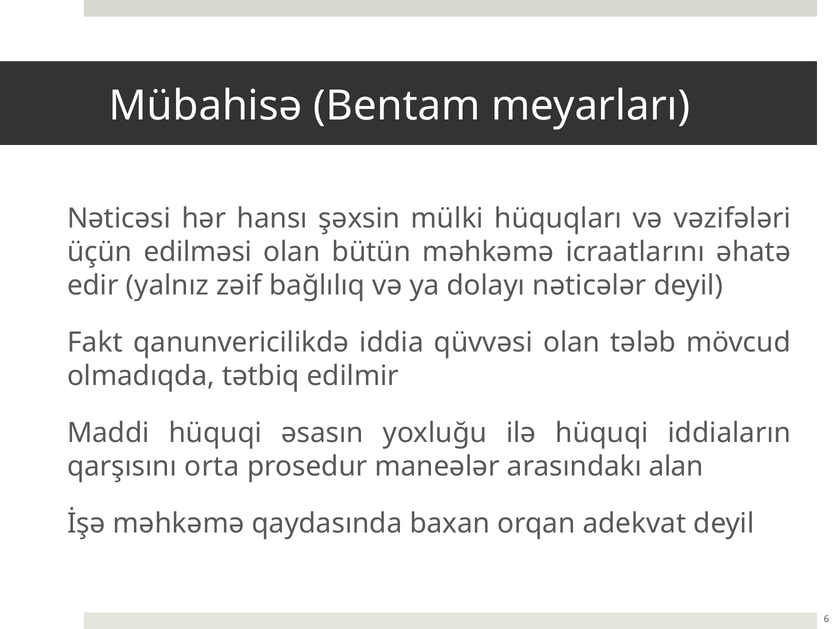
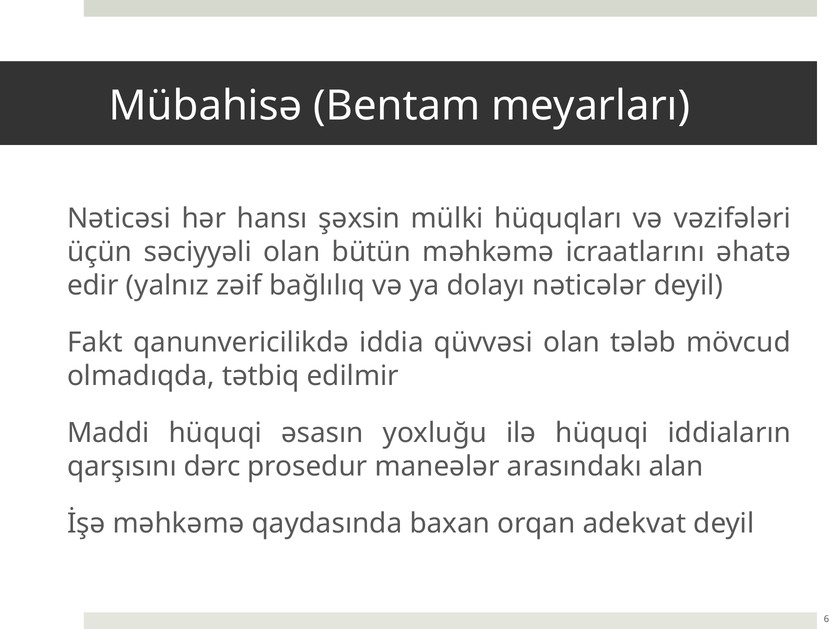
edilməsi: edilməsi -> səciyyəli
orta: orta -> dərc
